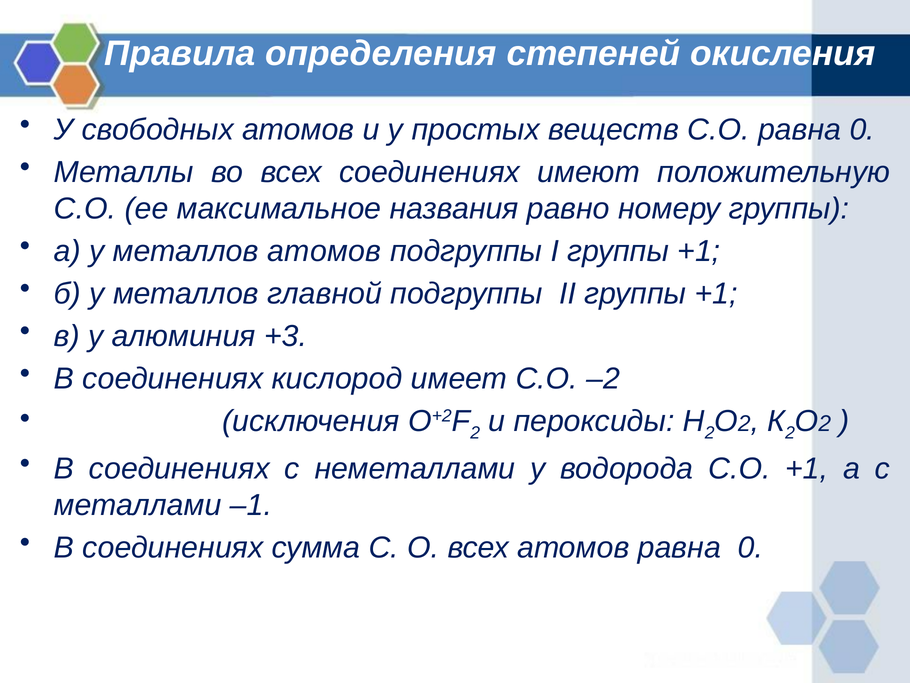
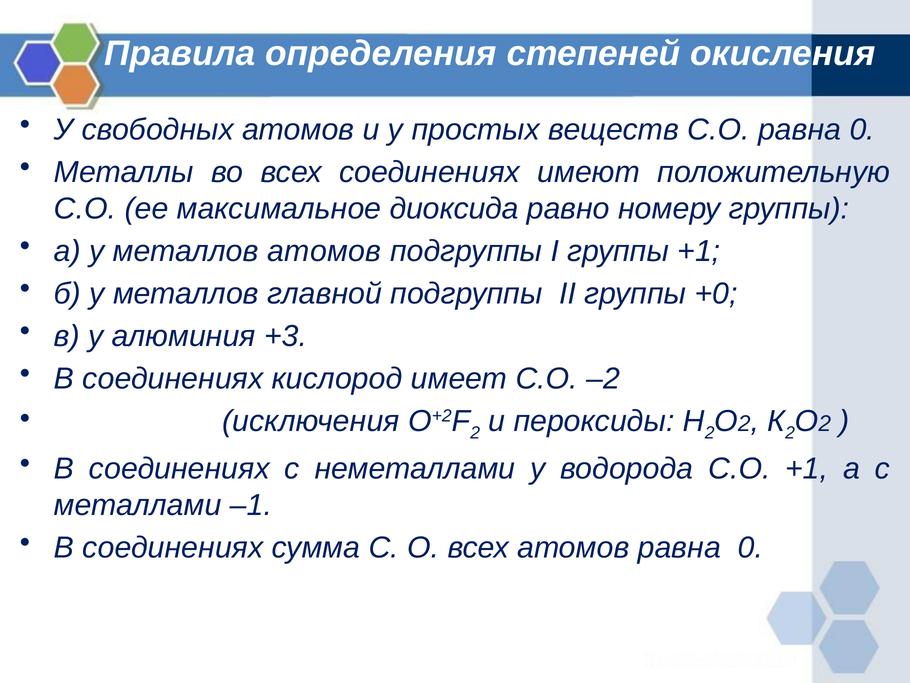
названия: названия -> диоксида
II группы +1: +1 -> +0
